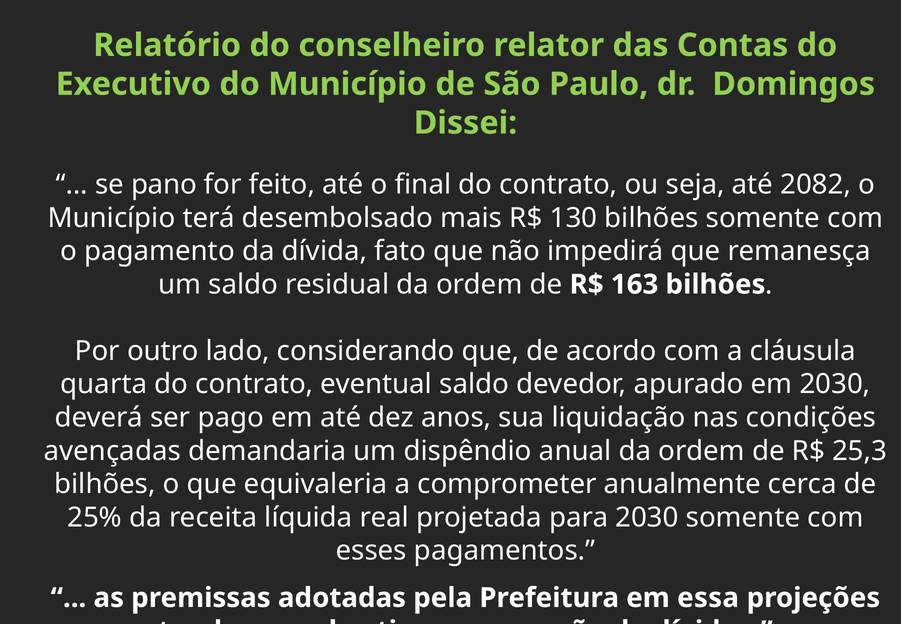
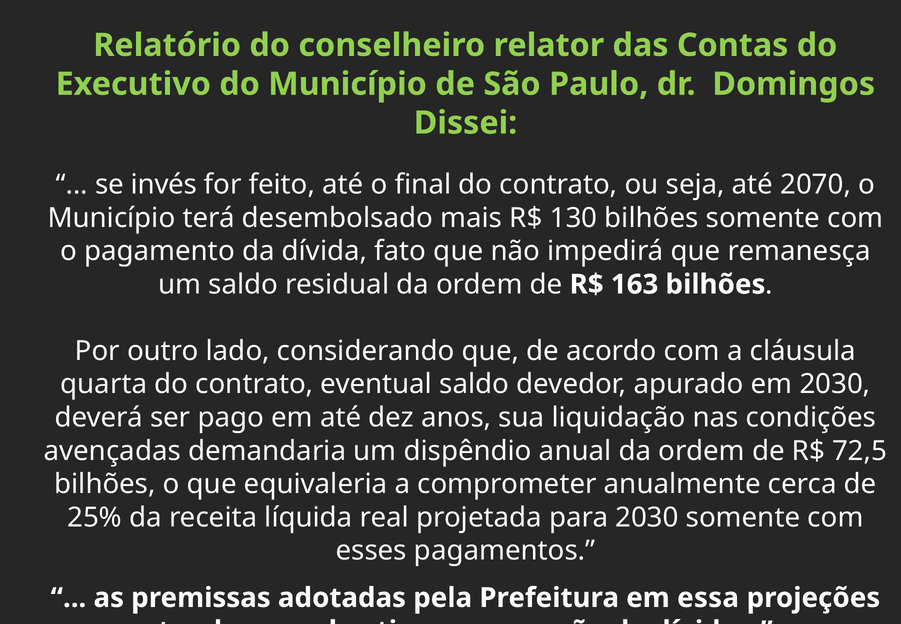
pano: pano -> invés
2082: 2082 -> 2070
25,3: 25,3 -> 72,5
